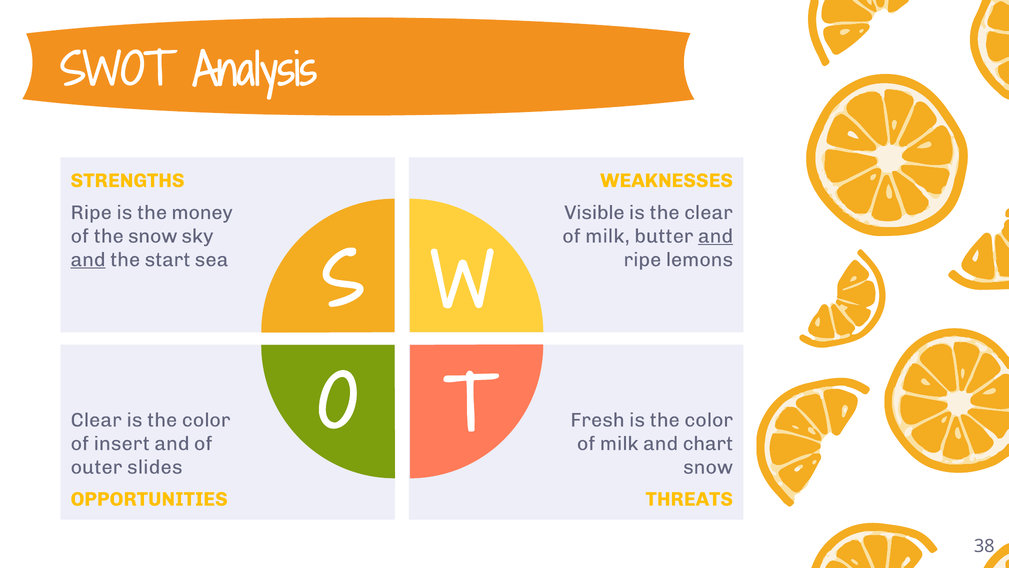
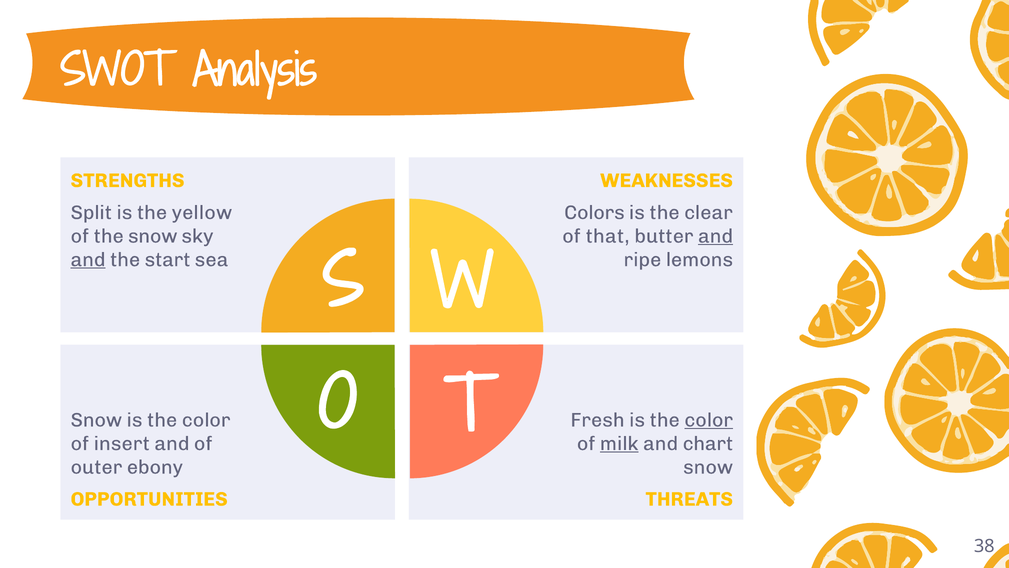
Ripe at (91, 212): Ripe -> Split
money: money -> yellow
Visible: Visible -> Colors
milk at (607, 236): milk -> that
Clear at (96, 420): Clear -> Snow
color at (709, 420) underline: none -> present
milk at (619, 443) underline: none -> present
slides: slides -> ebony
